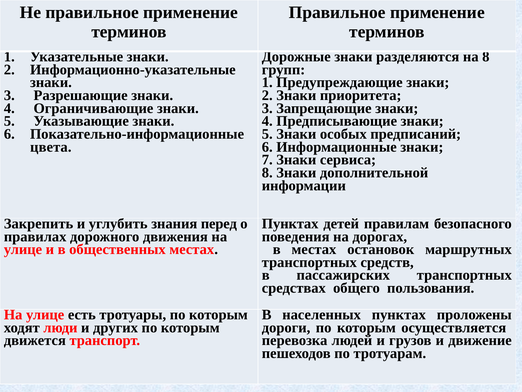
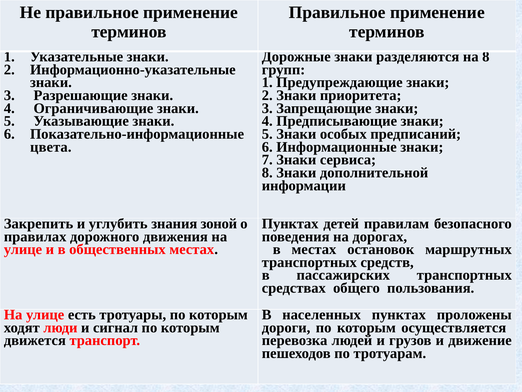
перед: перед -> зоной
других: других -> сигнал
